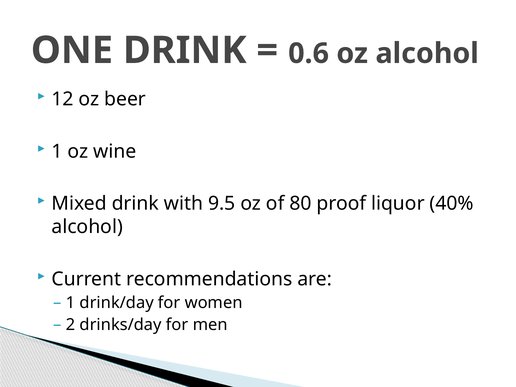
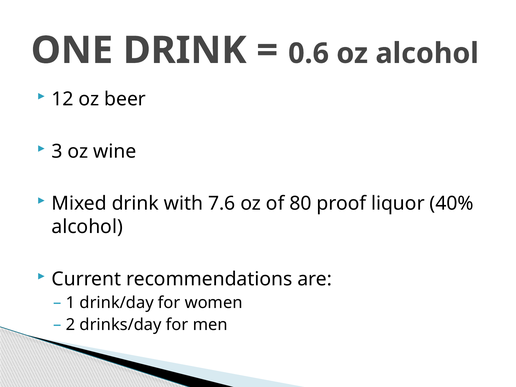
1 at (57, 151): 1 -> 3
9.5: 9.5 -> 7.6
